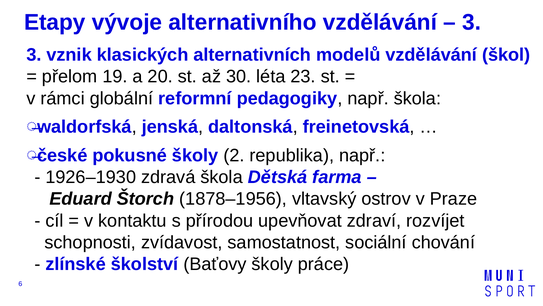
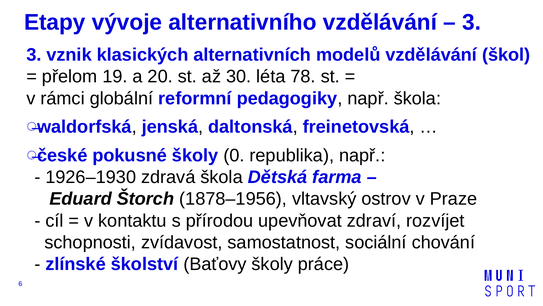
23: 23 -> 78
2: 2 -> 0
